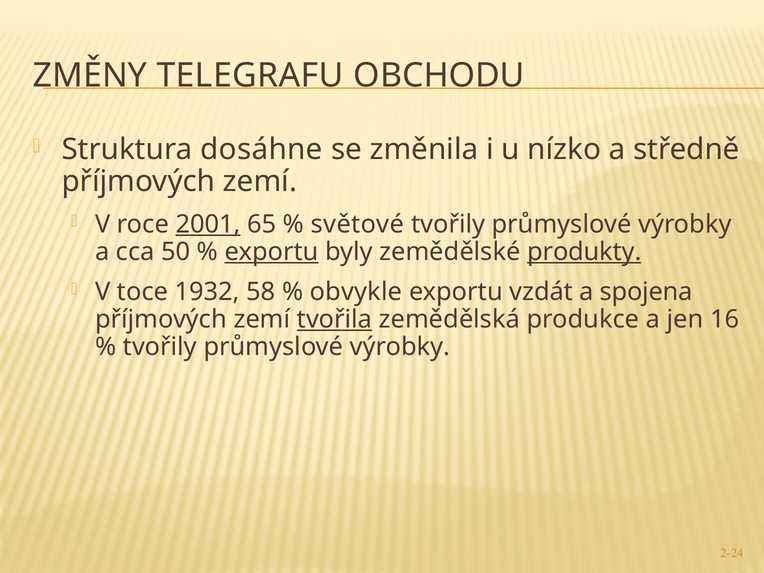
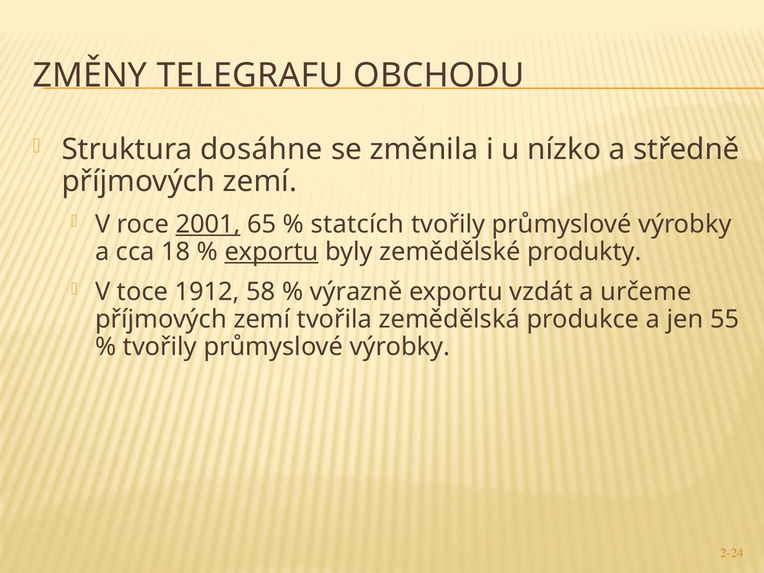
světové: světové -> statcích
50: 50 -> 18
produkty underline: present -> none
1932: 1932 -> 1912
obvykle: obvykle -> výrazně
spojena: spojena -> určeme
tvořila underline: present -> none
16: 16 -> 55
